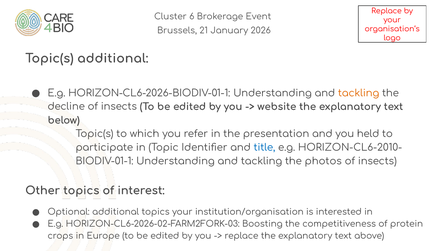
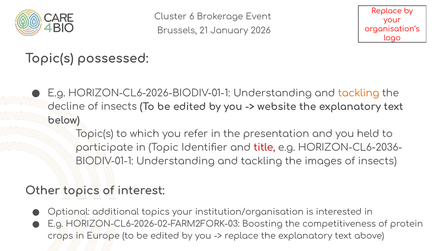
Topic(s additional: additional -> possessed
title colour: blue -> red
HORIZON-CL6-2010-: HORIZON-CL6-2010- -> HORIZON-CL6-2036-
photos: photos -> images
